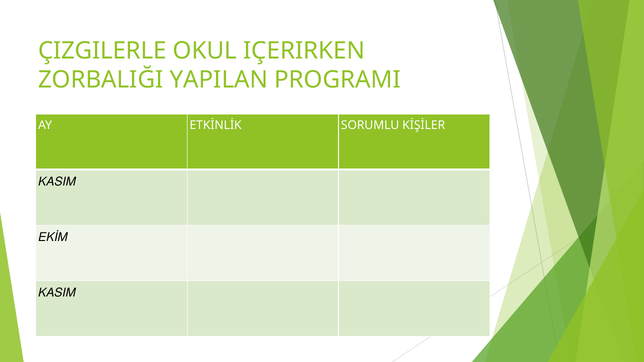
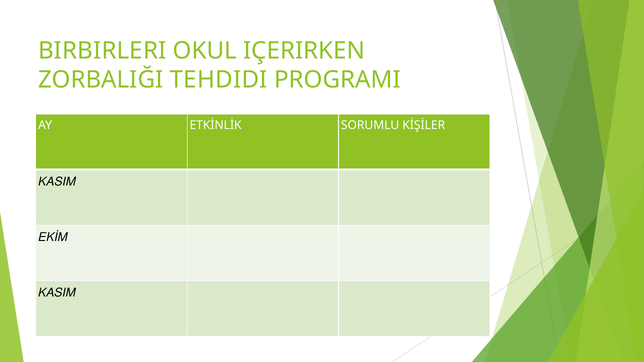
ÇIZGILERLE: ÇIZGILERLE -> BIRBIRLERI
YAPILAN: YAPILAN -> TEHDIDI
